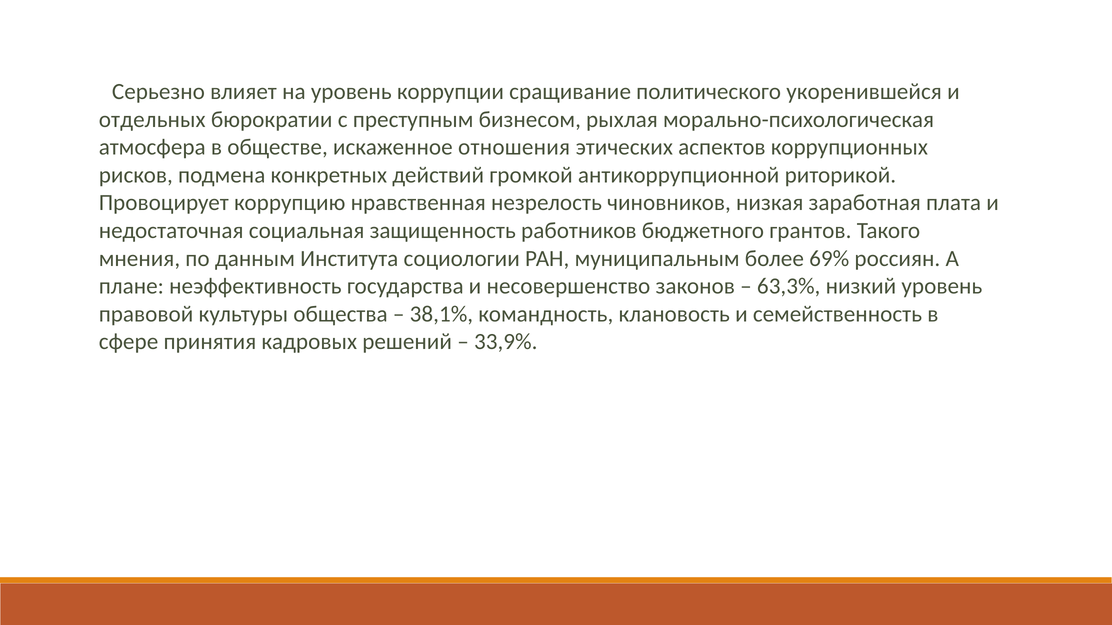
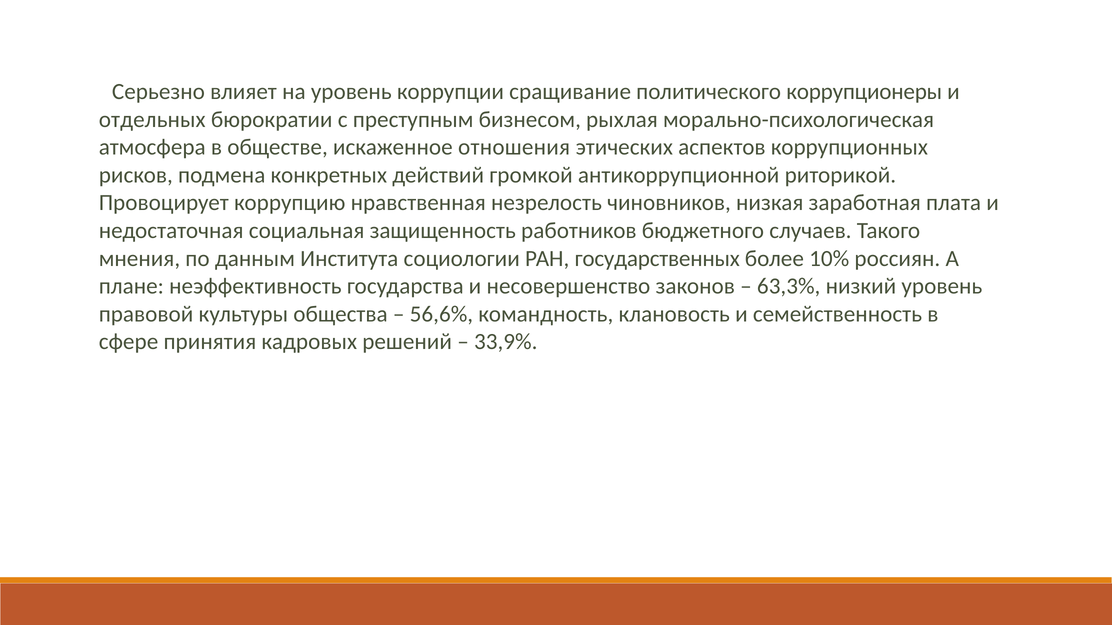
укоренившейся: укоренившейся -> коррупционеры
грантов: грантов -> случаев
муниципальным: муниципальным -> государственных
69%: 69% -> 10%
38,1%: 38,1% -> 56,6%
